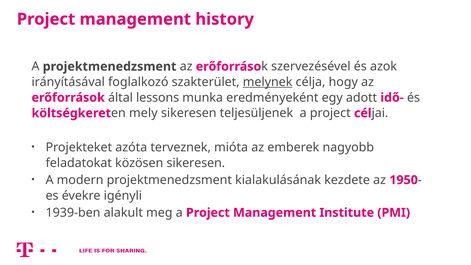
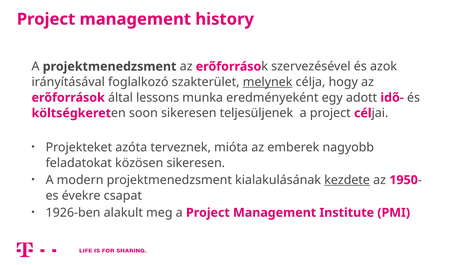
mely: mely -> soon
kezdete underline: none -> present
igényli: igényli -> csapat
1939-ben: 1939-ben -> 1926-ben
